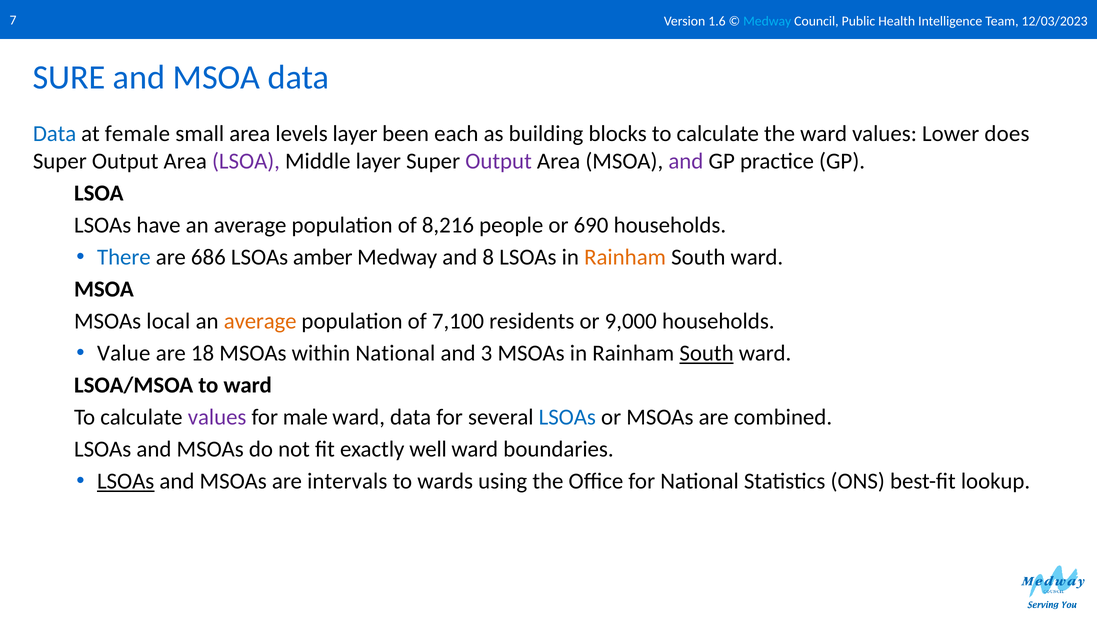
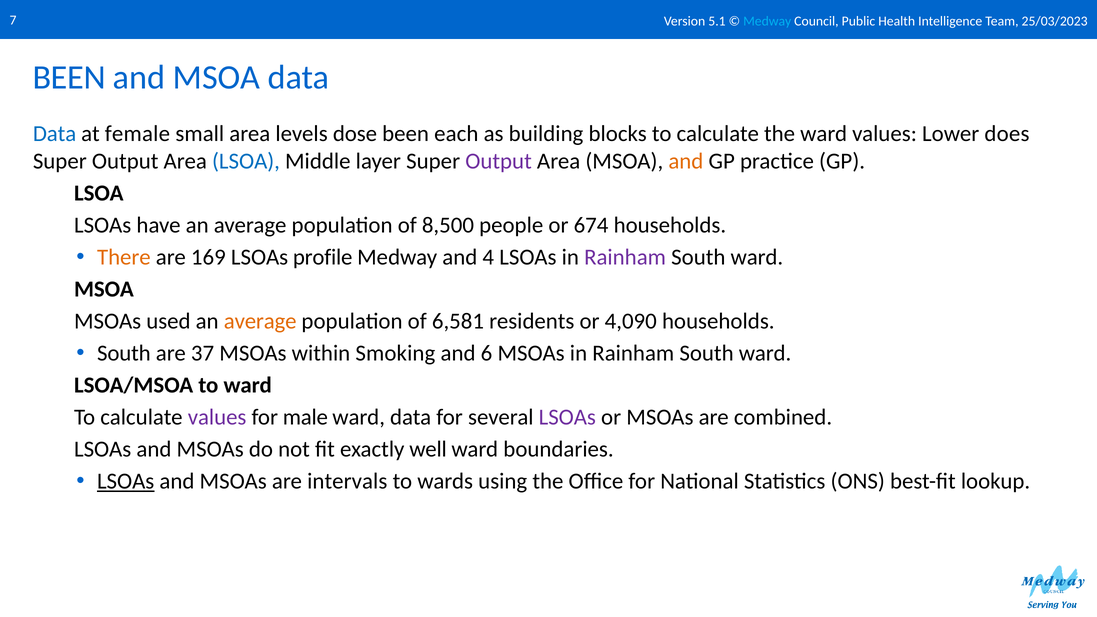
1.6: 1.6 -> 5.1
12/03/2023: 12/03/2023 -> 25/03/2023
SURE at (69, 78): SURE -> BEEN
levels layer: layer -> dose
LSOA at (246, 161) colour: purple -> blue
and at (686, 161) colour: purple -> orange
8,216: 8,216 -> 8,500
690: 690 -> 674
There colour: blue -> orange
686: 686 -> 169
amber: amber -> profile
8: 8 -> 4
Rainham at (625, 257) colour: orange -> purple
local: local -> used
7,100: 7,100 -> 6,581
9,000: 9,000 -> 4,090
Value at (124, 353): Value -> South
18: 18 -> 37
within National: National -> Smoking
3: 3 -> 6
South at (707, 353) underline: present -> none
LSOAs at (567, 417) colour: blue -> purple
